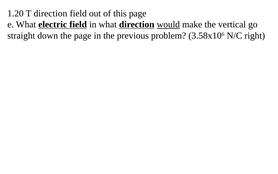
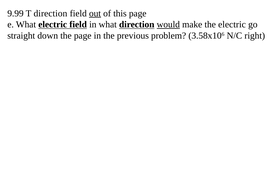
1.20: 1.20 -> 9.99
out underline: none -> present
the vertical: vertical -> electric
